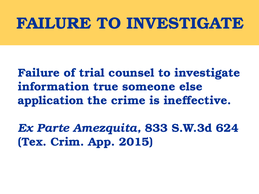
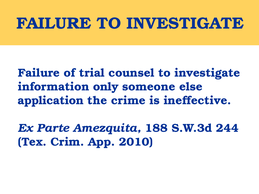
true: true -> only
833: 833 -> 188
624: 624 -> 244
2015: 2015 -> 2010
